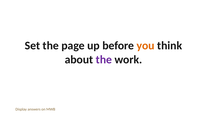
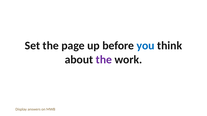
you colour: orange -> blue
